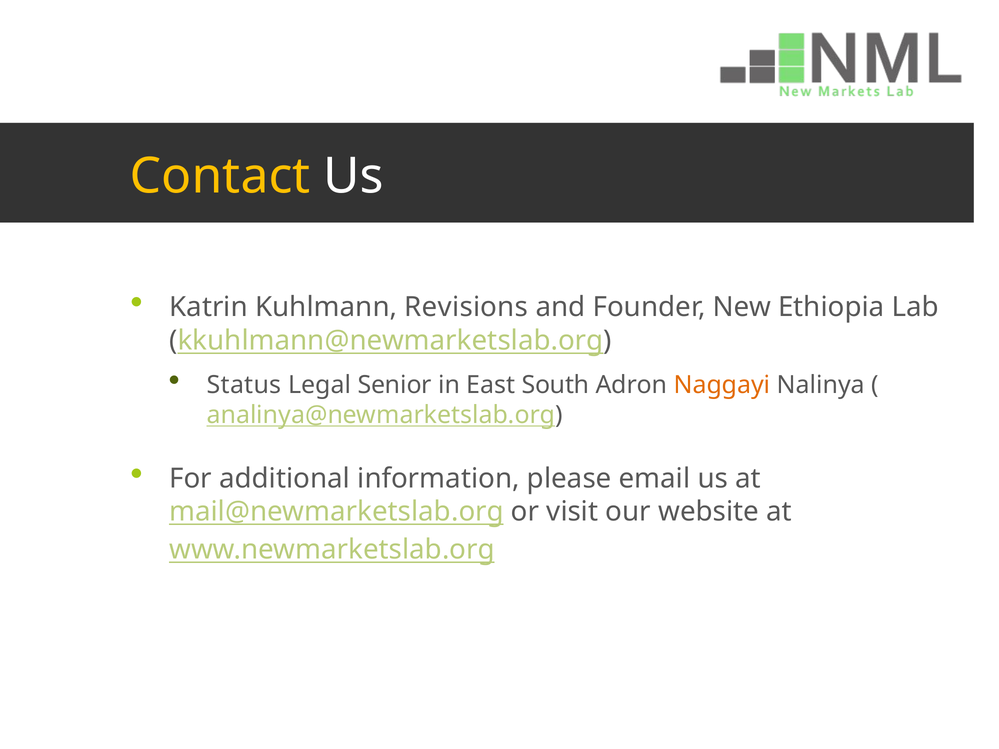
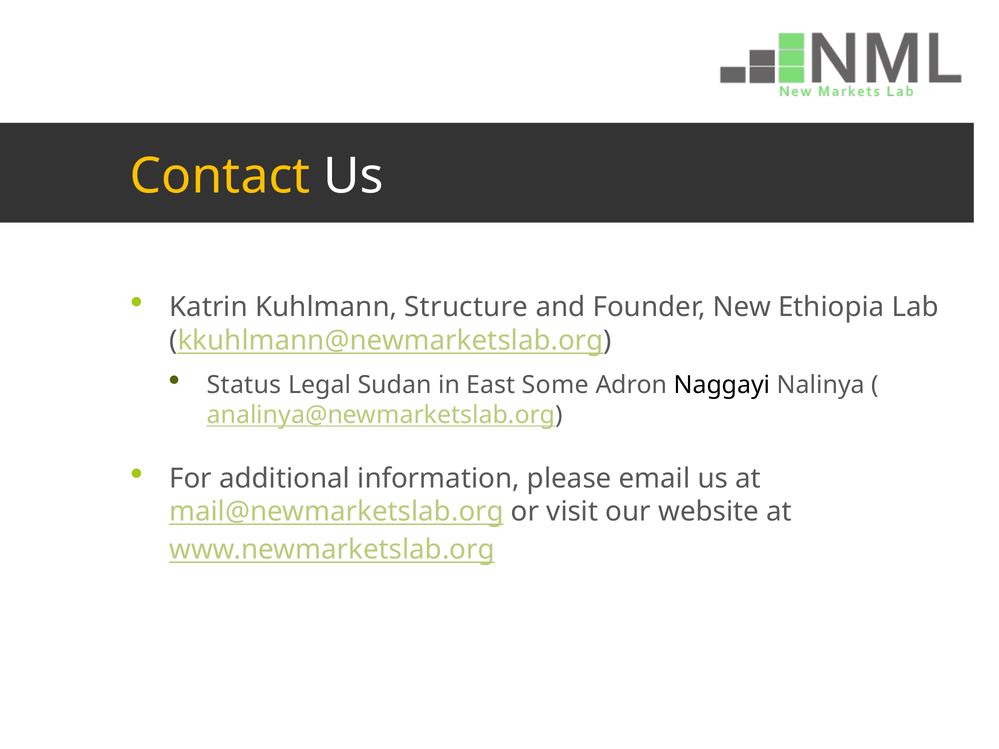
Revisions: Revisions -> Structure
Senior: Senior -> Sudan
South: South -> Some
Naggayi colour: orange -> black
